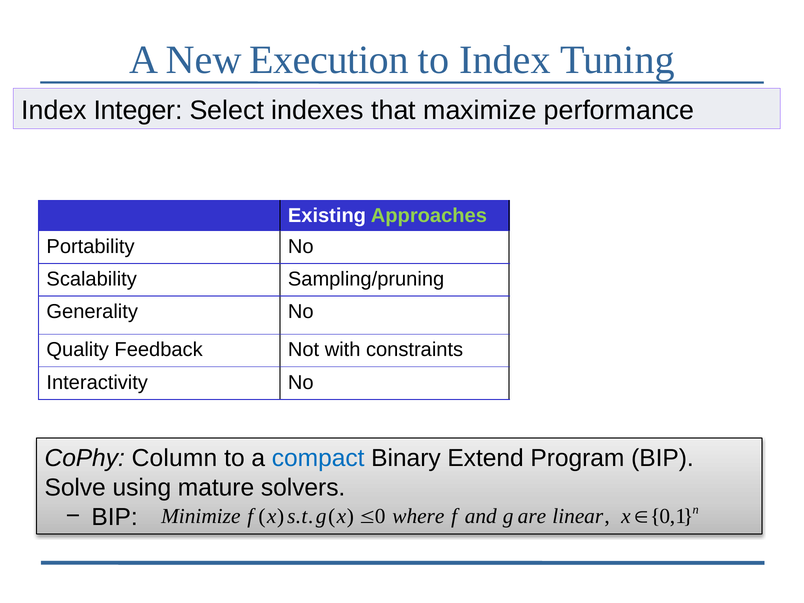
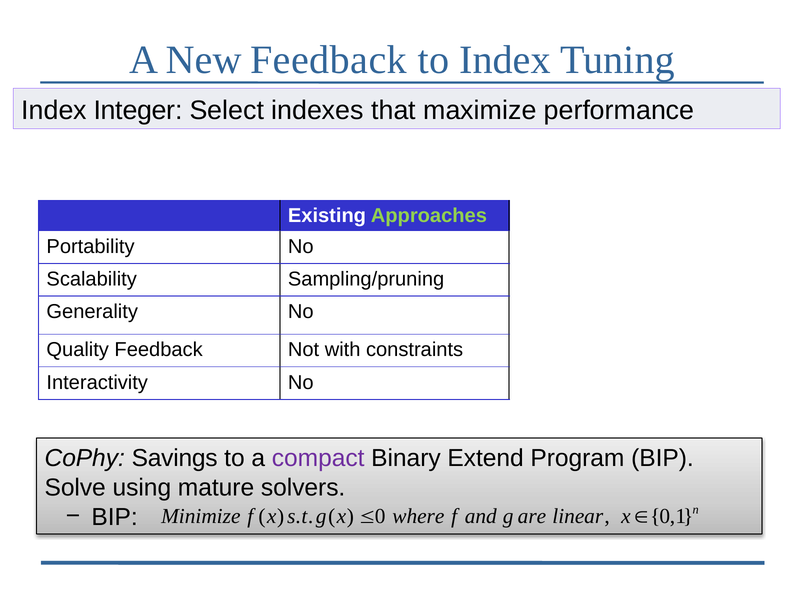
New Execution: Execution -> Feedback
Column: Column -> Savings
compact colour: blue -> purple
